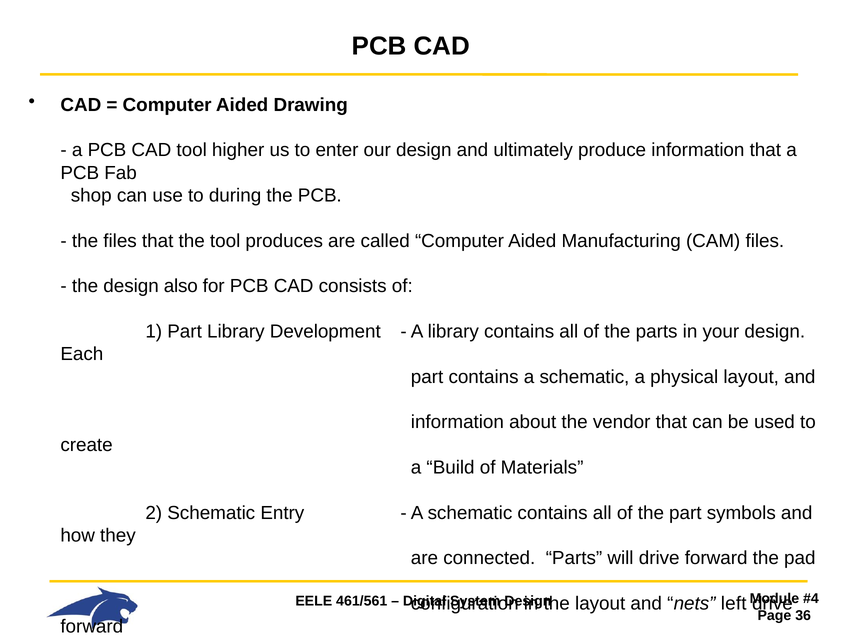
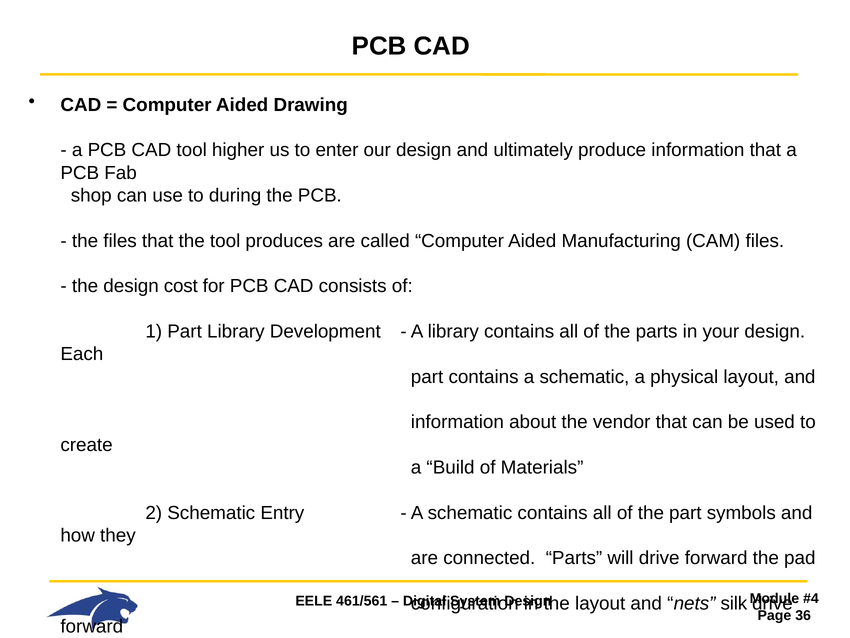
also: also -> cost
left: left -> silk
